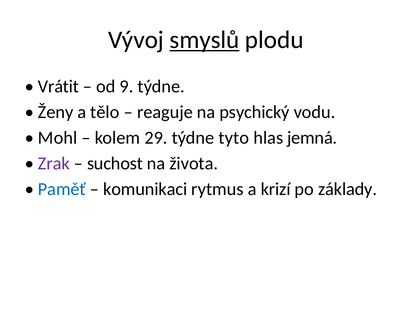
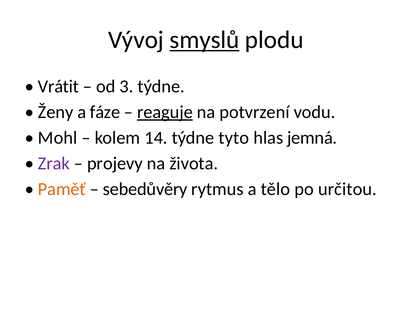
9: 9 -> 3
tělo: tělo -> fáze
reaguje underline: none -> present
psychický: psychický -> potvrzení
29: 29 -> 14
suchost: suchost -> projevy
Paměť colour: blue -> orange
komunikaci: komunikaci -> sebedůvěry
krizí: krizí -> tělo
základy: základy -> určitou
